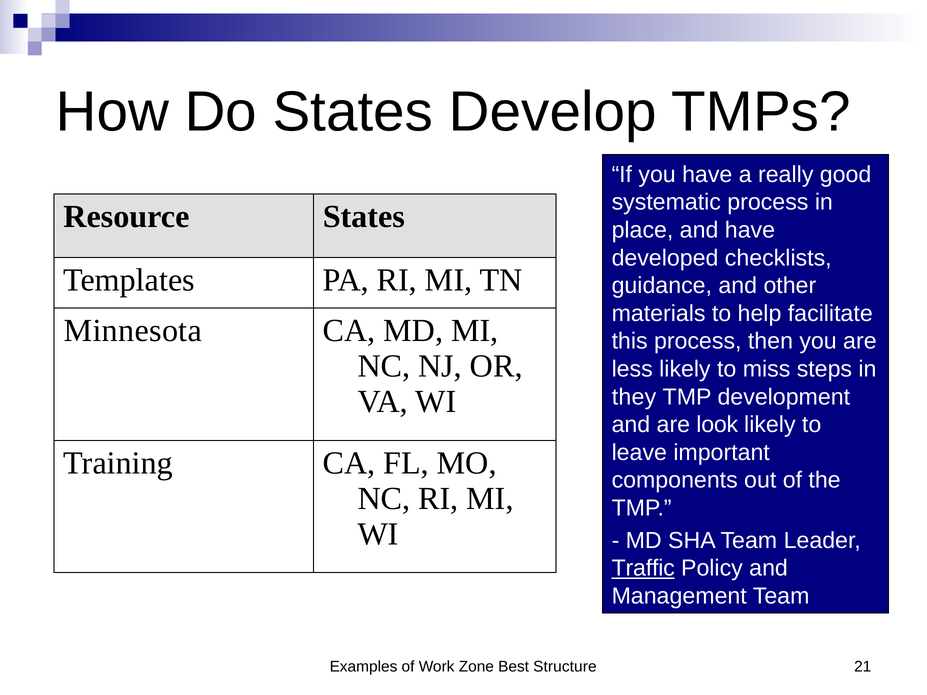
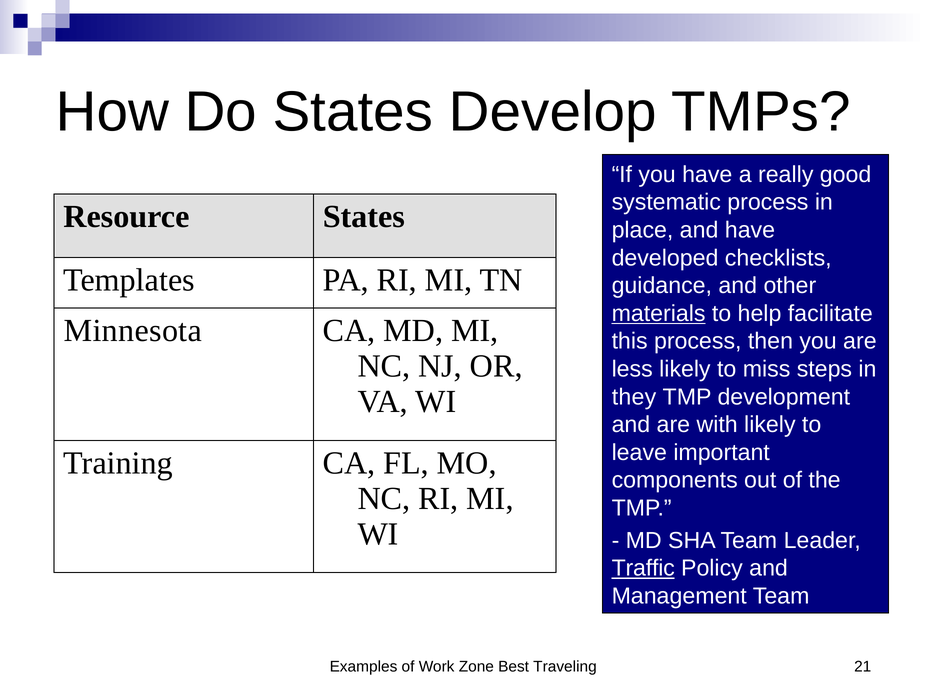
materials underline: none -> present
look: look -> with
Structure: Structure -> Traveling
